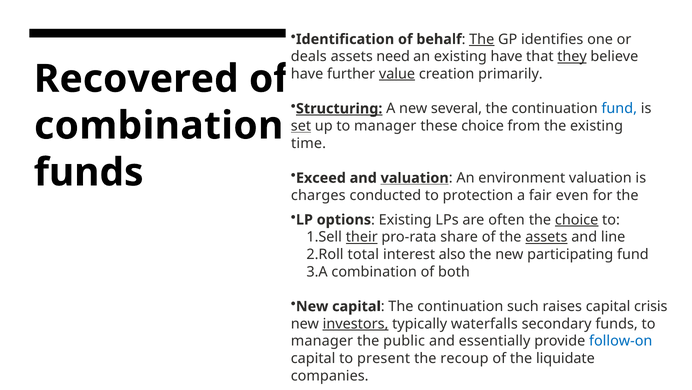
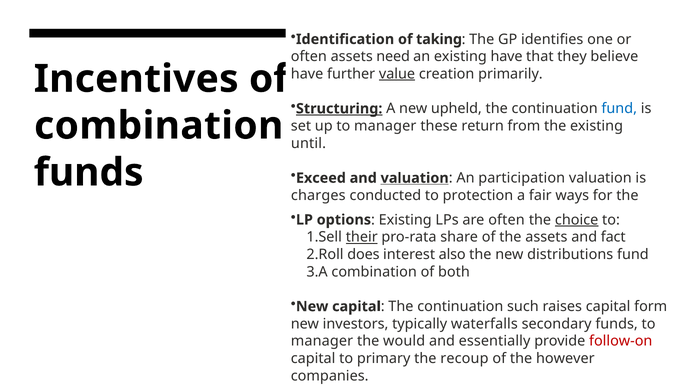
behalf: behalf -> taking
The at (482, 39) underline: present -> none
deals at (309, 57): deals -> often
they underline: present -> none
Recovered: Recovered -> Incentives
several: several -> upheld
set underline: present -> none
these choice: choice -> return
time: time -> until
environment: environment -> participation
even: even -> ways
assets at (546, 237) underline: present -> none
line: line -> fact
total: total -> does
participating: participating -> distributions
crisis: crisis -> form
investors underline: present -> none
public: public -> would
follow-on colour: blue -> red
present: present -> primary
liquidate: liquidate -> however
